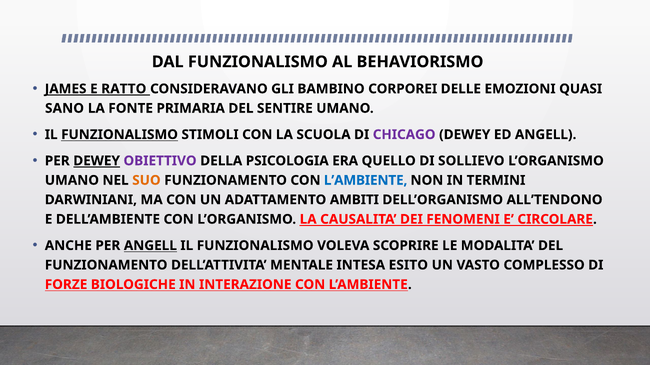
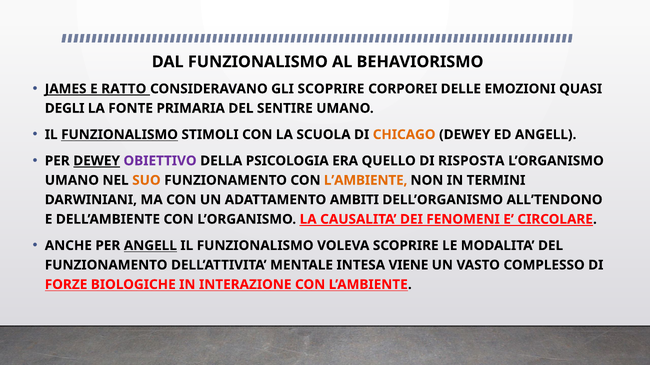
GLI BAMBINO: BAMBINO -> SCOPRIRE
SANO: SANO -> DEGLI
CHICAGO colour: purple -> orange
SOLLIEVO: SOLLIEVO -> RISPOSTA
L’AMBIENTE at (366, 181) colour: blue -> orange
ESITO: ESITO -> VIENE
